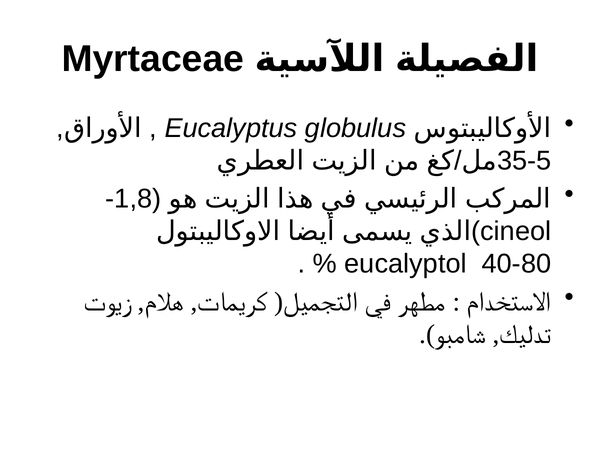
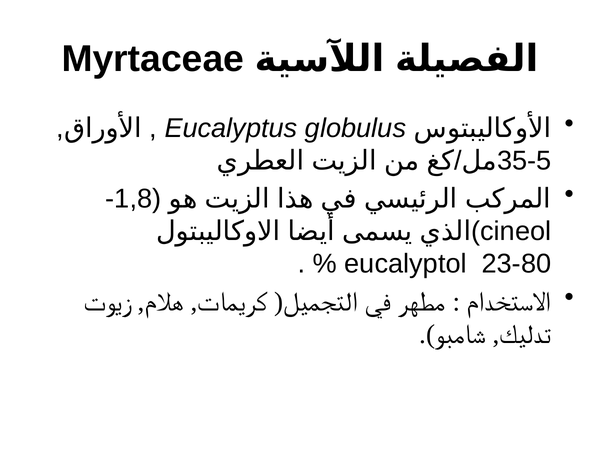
40-80: 40-80 -> 23-80
